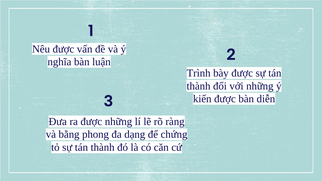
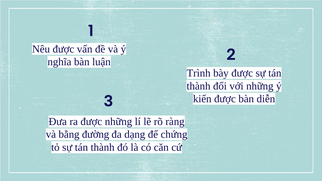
phong: phong -> đường
